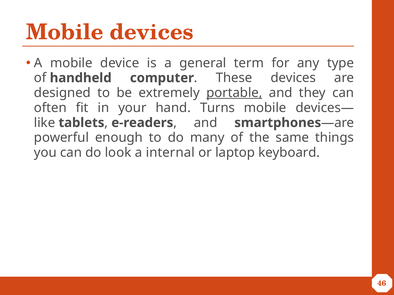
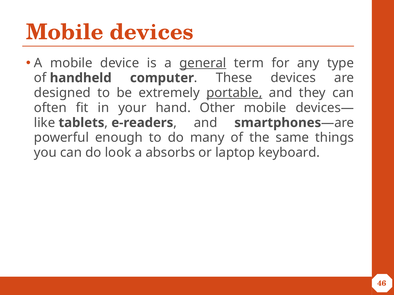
general underline: none -> present
Turns: Turns -> Other
internal: internal -> absorbs
